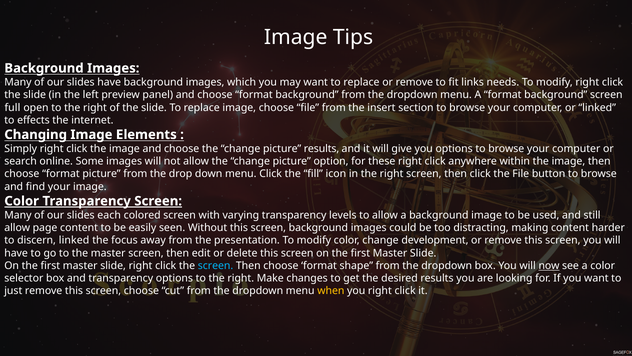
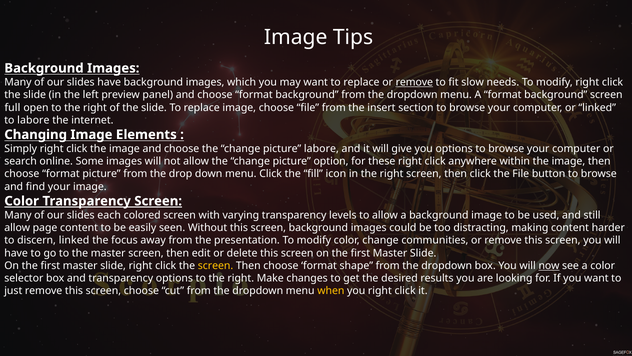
remove at (414, 82) underline: none -> present
links: links -> slow
to effects: effects -> labore
picture results: results -> labore
development: development -> communities
screen at (216, 265) colour: light blue -> yellow
